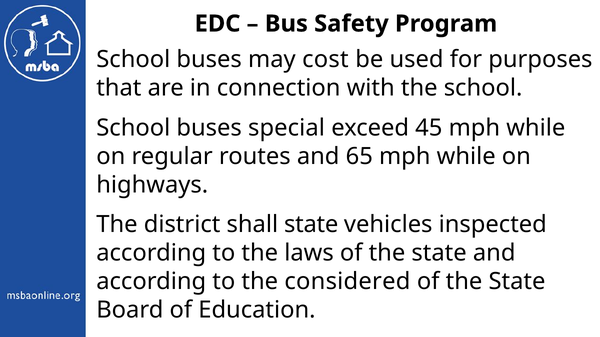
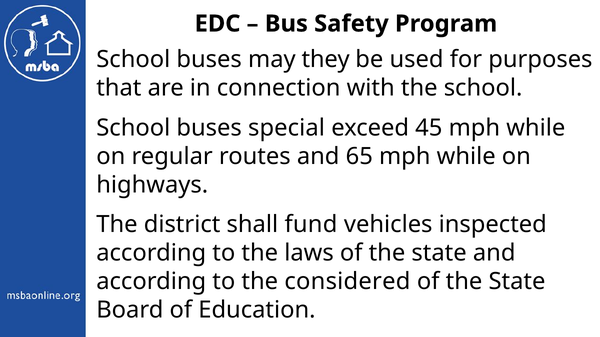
cost: cost -> they
shall state: state -> fund
